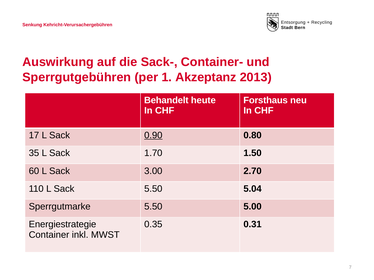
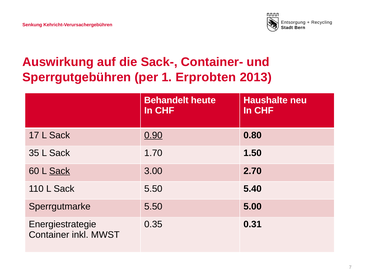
Akzeptanz: Akzeptanz -> Erprobten
Forsthaus: Forsthaus -> Haushalte
Sack at (60, 171) underline: none -> present
5.04: 5.04 -> 5.40
